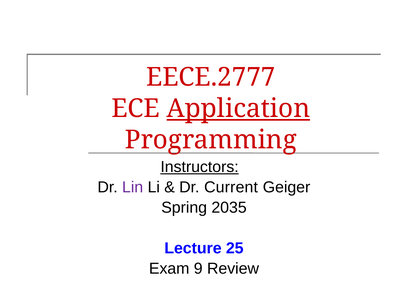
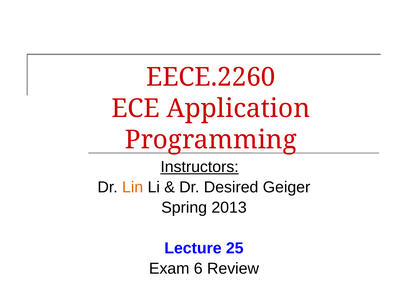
EECE.2777: EECE.2777 -> EECE.2260
Application underline: present -> none
Lin colour: purple -> orange
Current: Current -> Desired
2035: 2035 -> 2013
9: 9 -> 6
